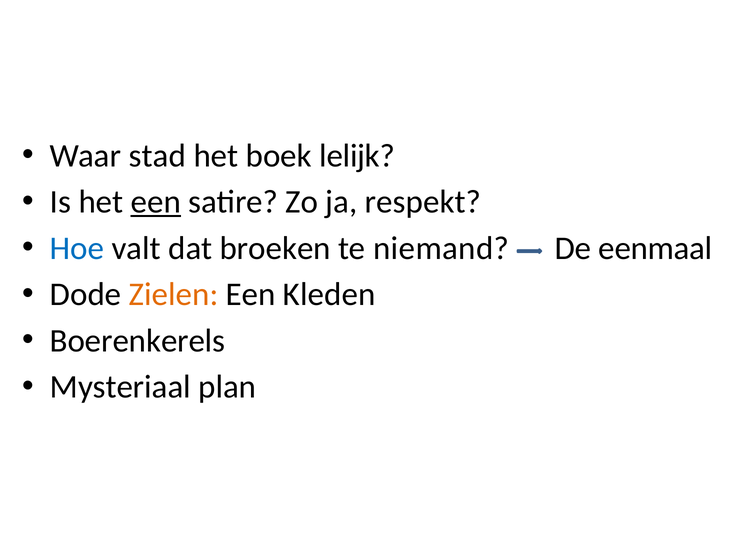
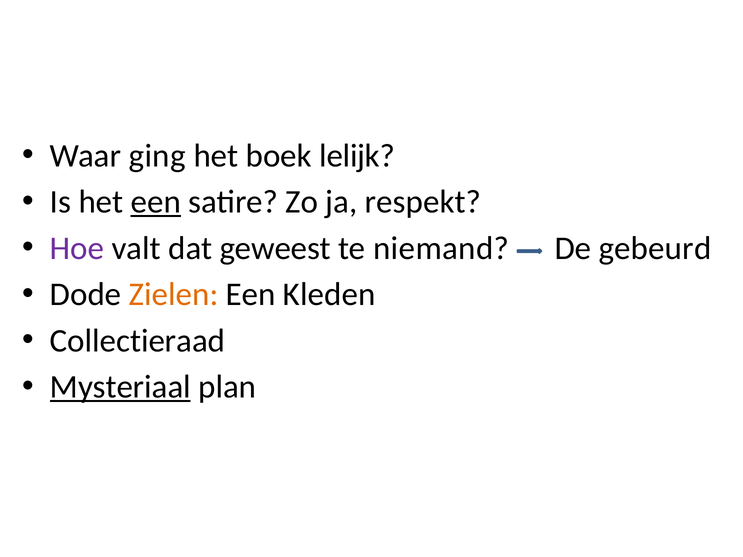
stad: stad -> ging
Hoe colour: blue -> purple
broeken: broeken -> geweest
eenmaal: eenmaal -> gebeurd
Boerenkerels: Boerenkerels -> Collectieraad
Mysteriaal underline: none -> present
